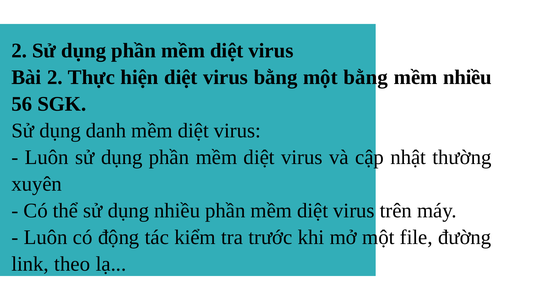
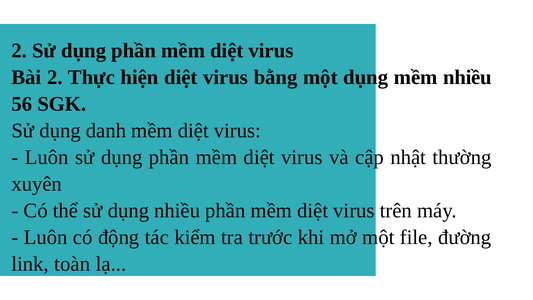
một bằng: bằng -> dụng
theo: theo -> toàn
